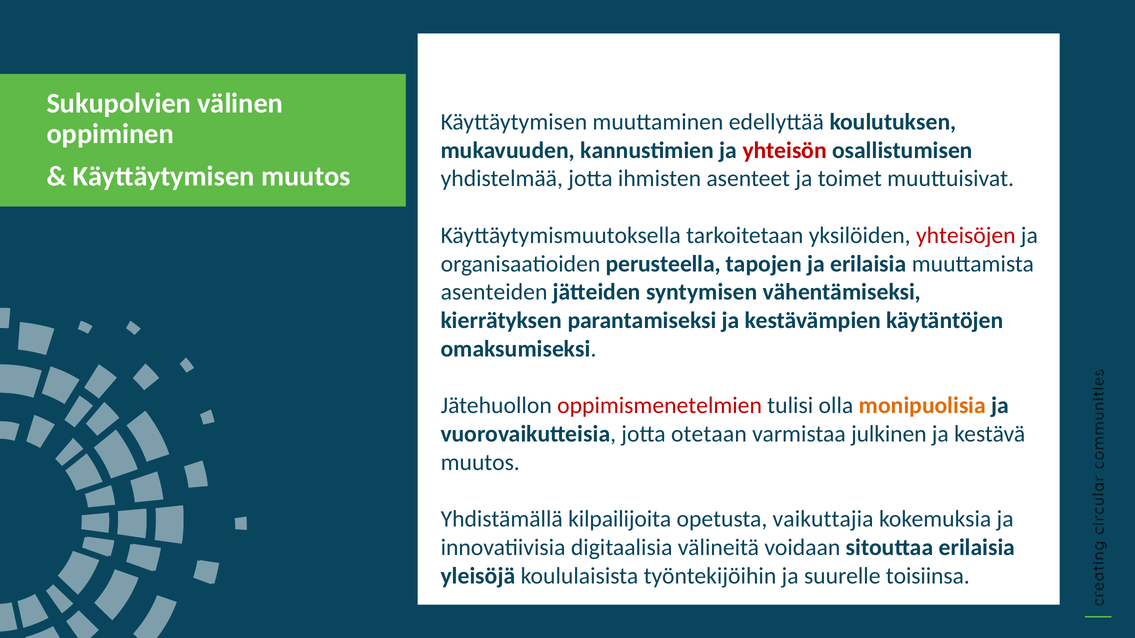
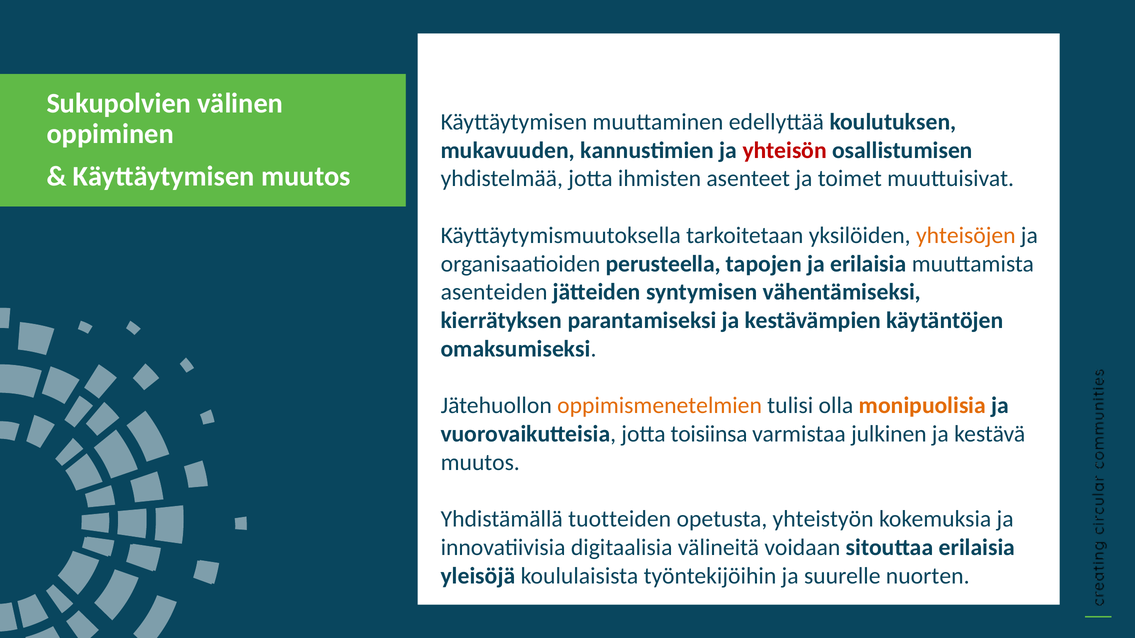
yhteisöjen colour: red -> orange
oppimismenetelmien colour: red -> orange
otetaan: otetaan -> toisiinsa
kilpailijoita: kilpailijoita -> tuotteiden
vaikuttajia: vaikuttajia -> yhteistyön
toisiinsa: toisiinsa -> nuorten
